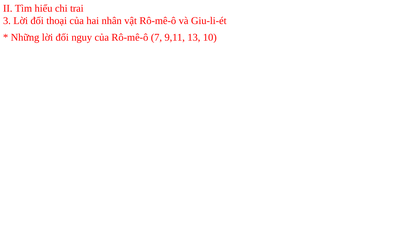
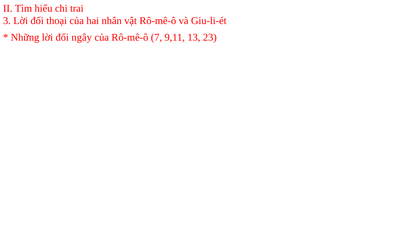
nguy: nguy -> ngây
10: 10 -> 23
